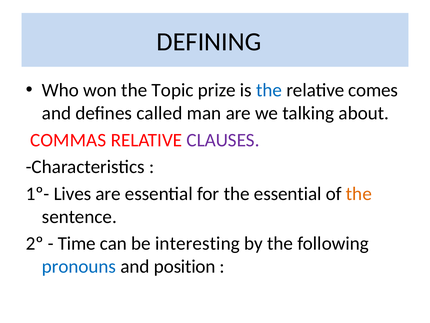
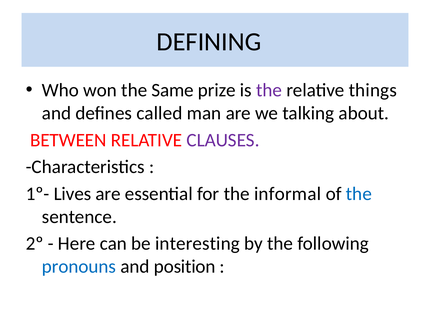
Topic: Topic -> Same
the at (269, 90) colour: blue -> purple
comes: comes -> things
COMMAS: COMMAS -> BETWEEN
the essential: essential -> informal
the at (359, 193) colour: orange -> blue
Time: Time -> Here
